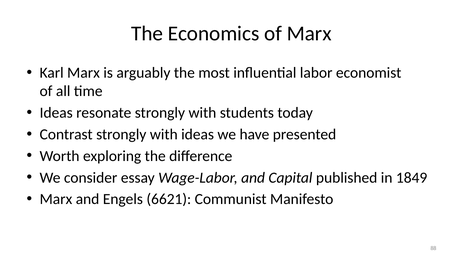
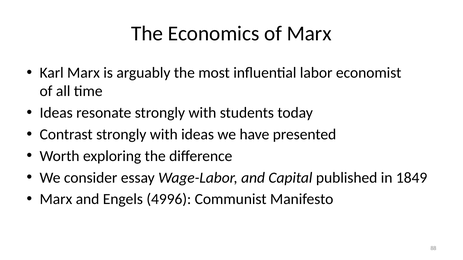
6621: 6621 -> 4996
